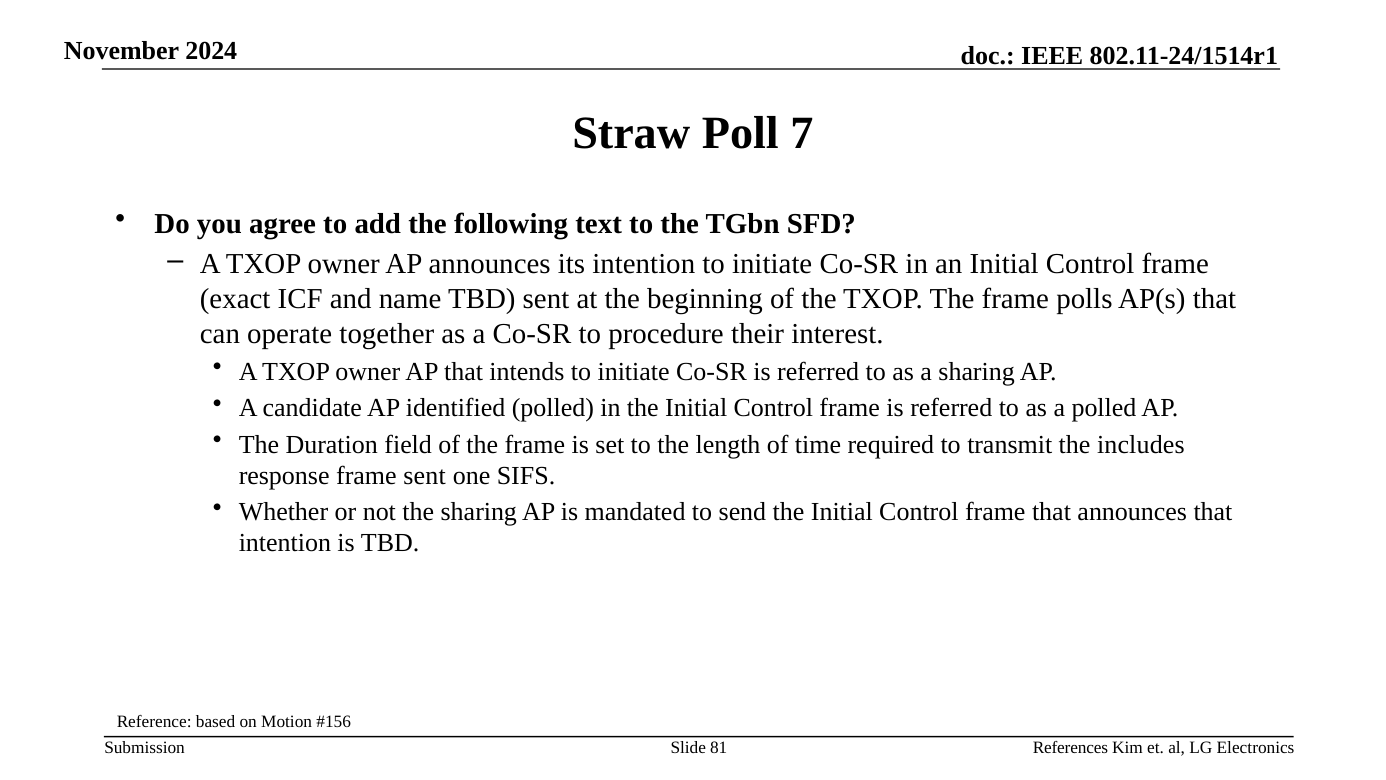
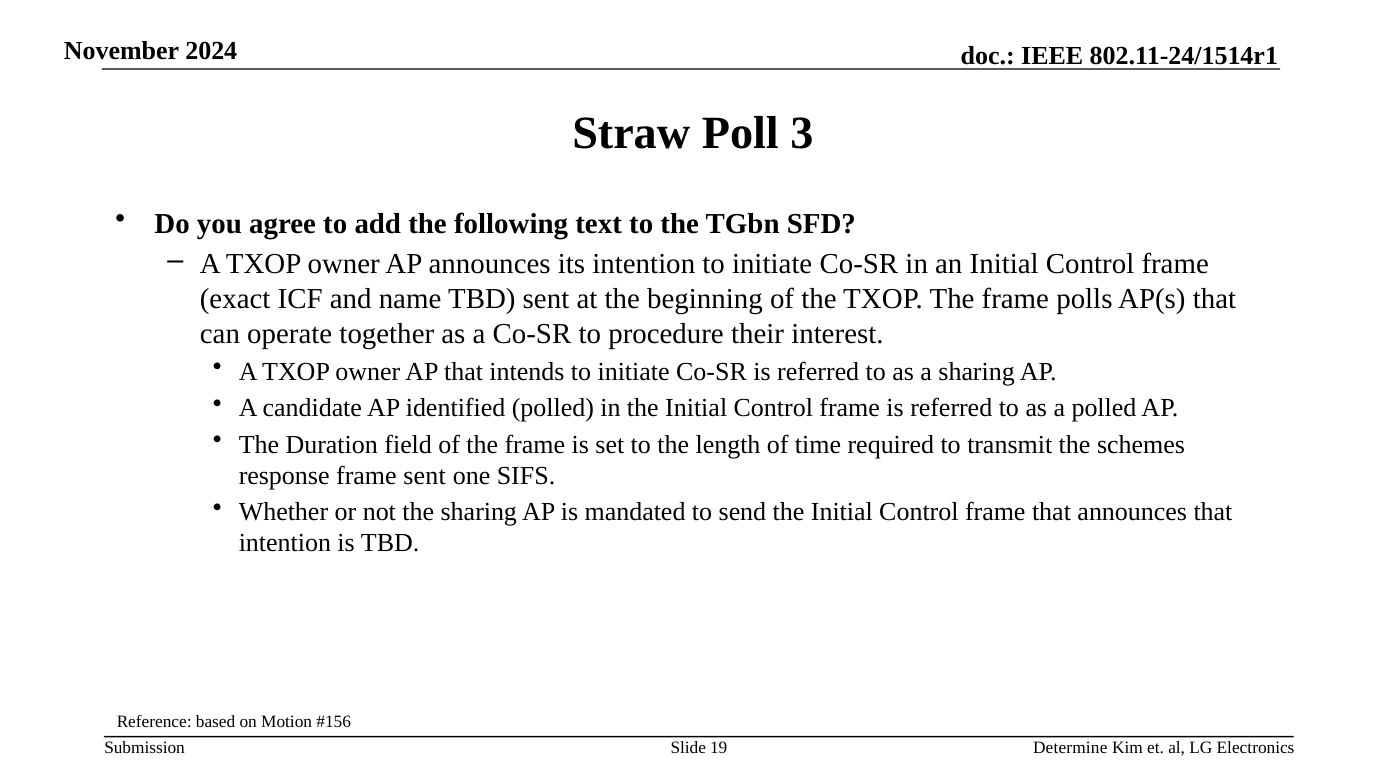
7: 7 -> 3
includes: includes -> schemes
81: 81 -> 19
References: References -> Determine
